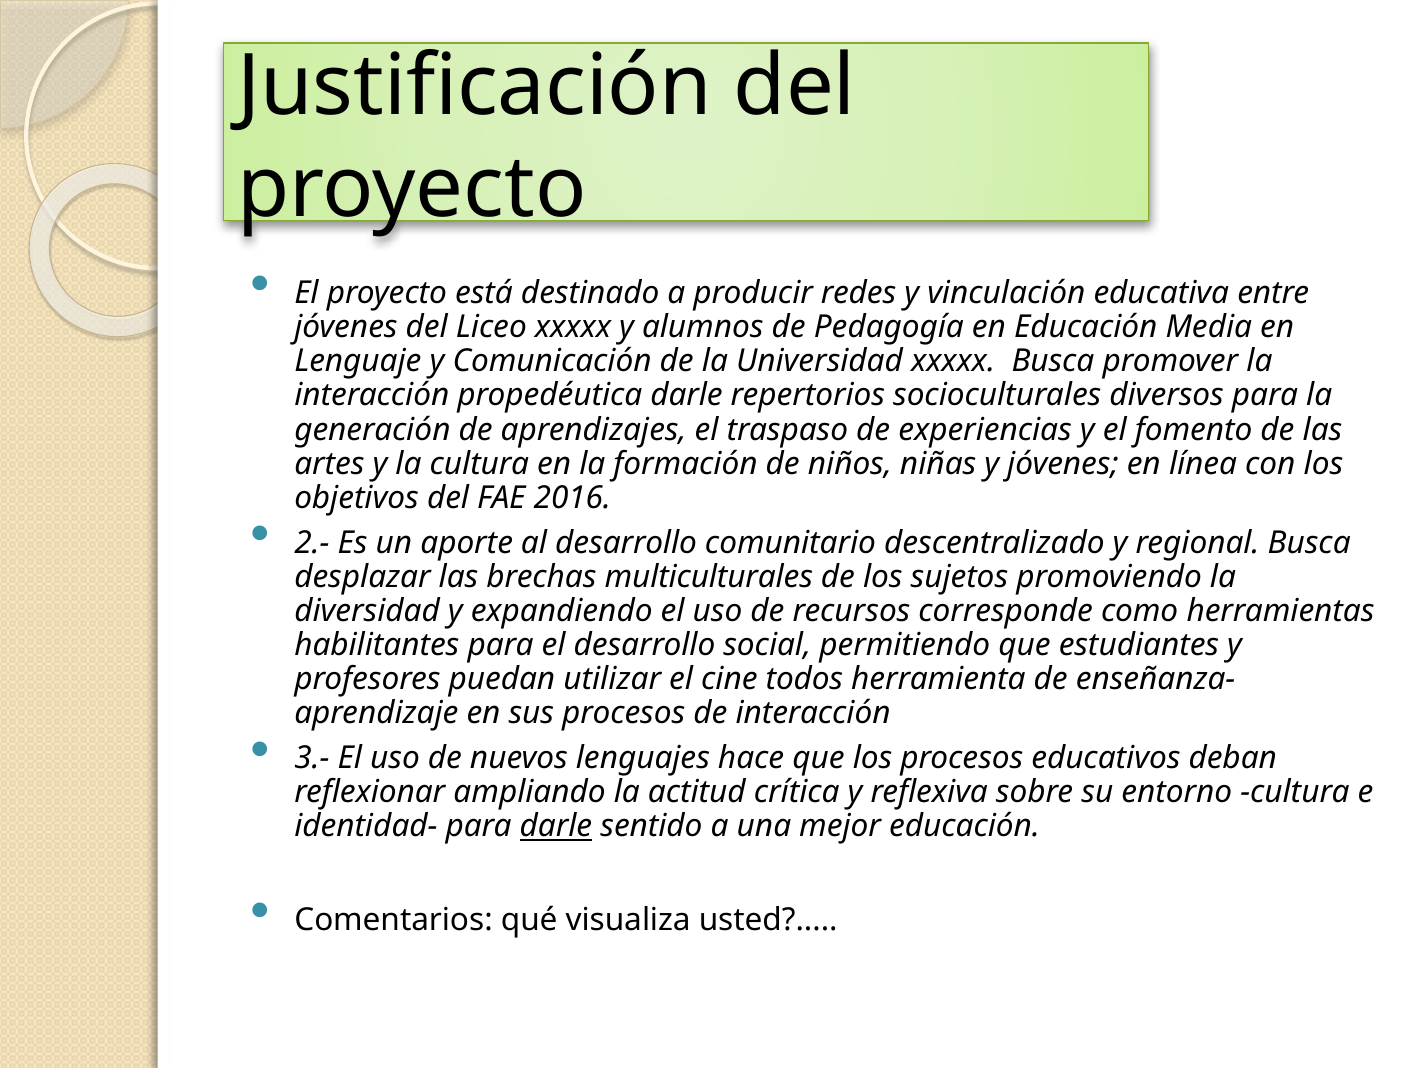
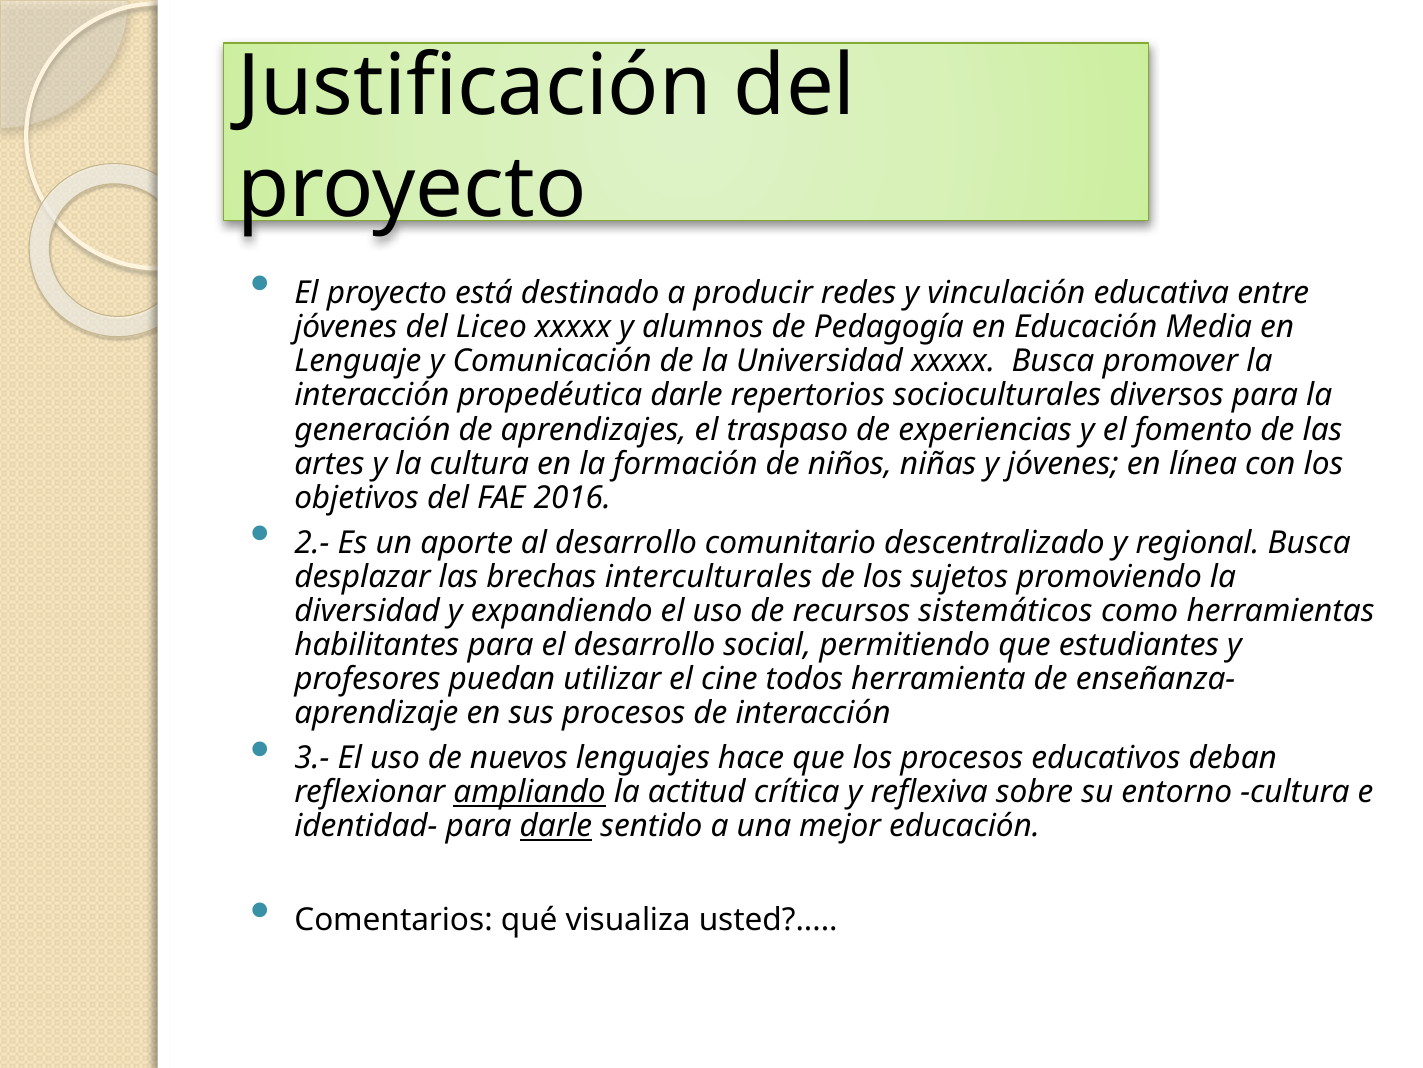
multiculturales: multiculturales -> interculturales
corresponde: corresponde -> sistemáticos
ampliando underline: none -> present
